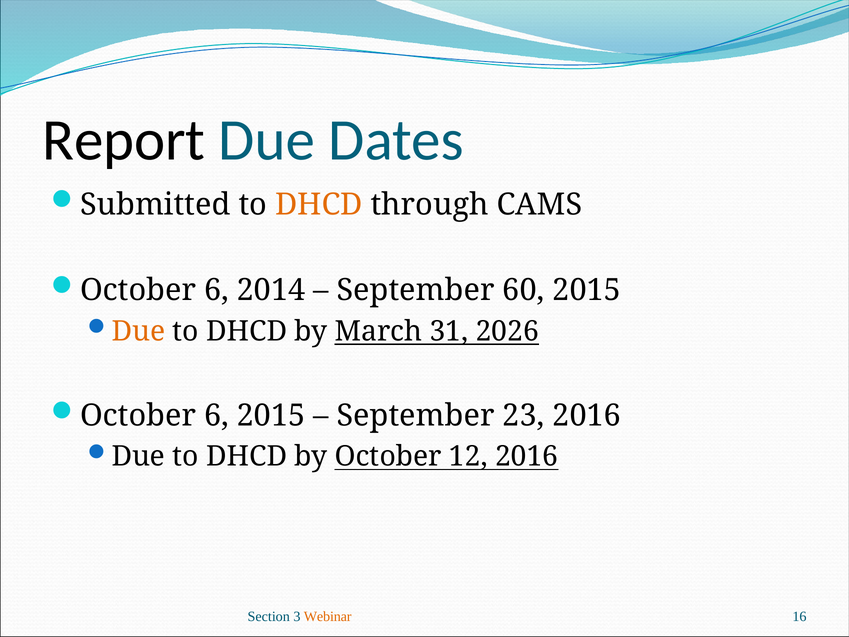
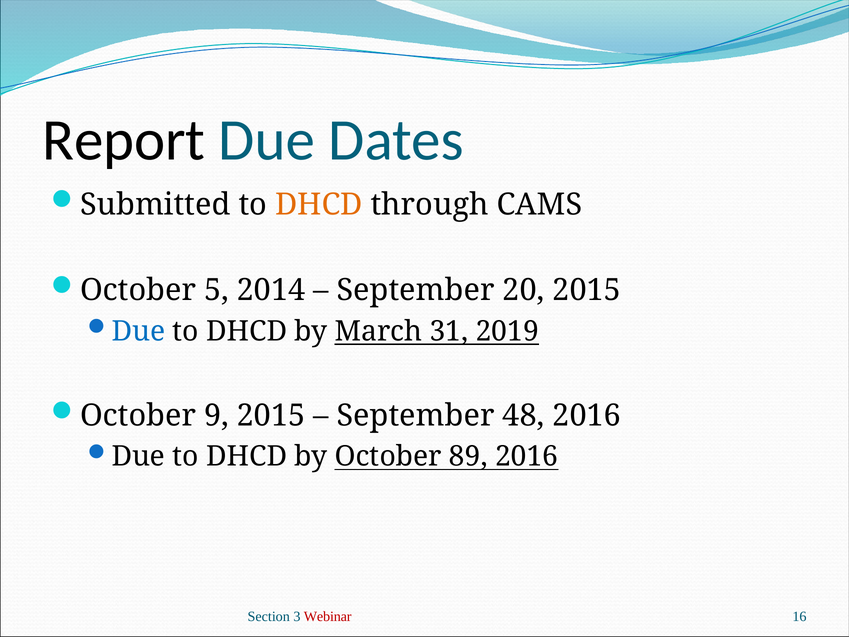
6 at (216, 290): 6 -> 5
60: 60 -> 20
Due at (138, 331) colour: orange -> blue
2026: 2026 -> 2019
6 at (216, 416): 6 -> 9
23: 23 -> 48
12: 12 -> 89
Webinar colour: orange -> red
